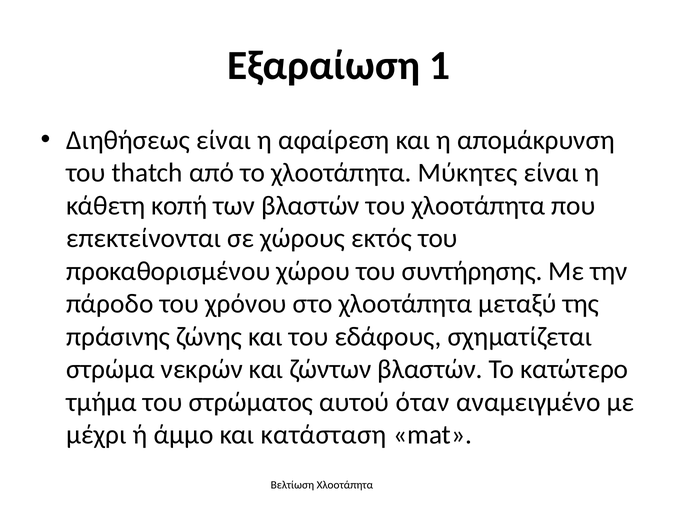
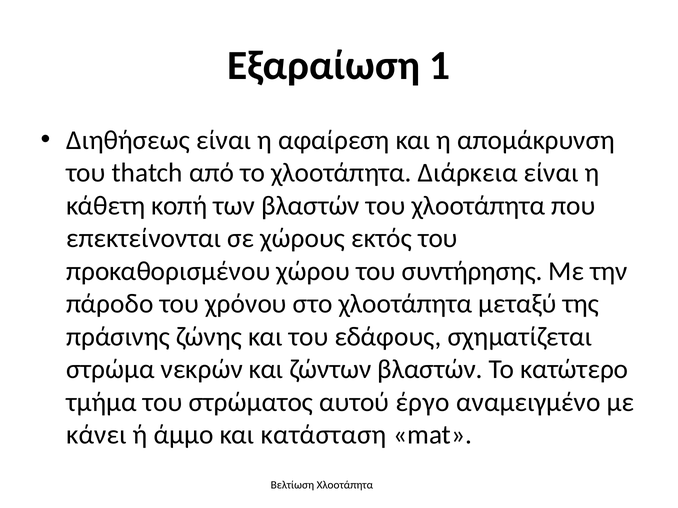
Μύκητες: Μύκητες -> Διάρκεια
όταν: όταν -> έργο
μέχρι: μέχρι -> κάνει
